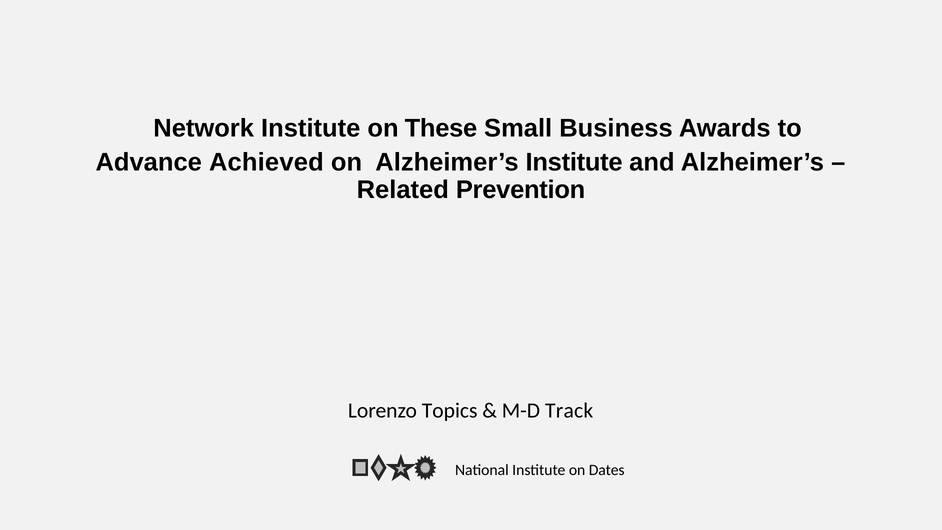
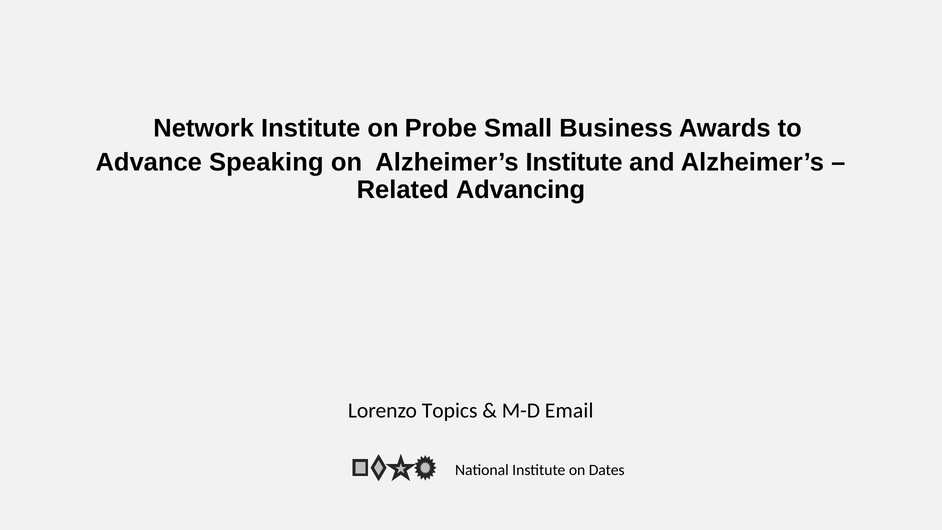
These: These -> Probe
Achieved: Achieved -> Speaking
Prevention: Prevention -> Advancing
Track: Track -> Email
